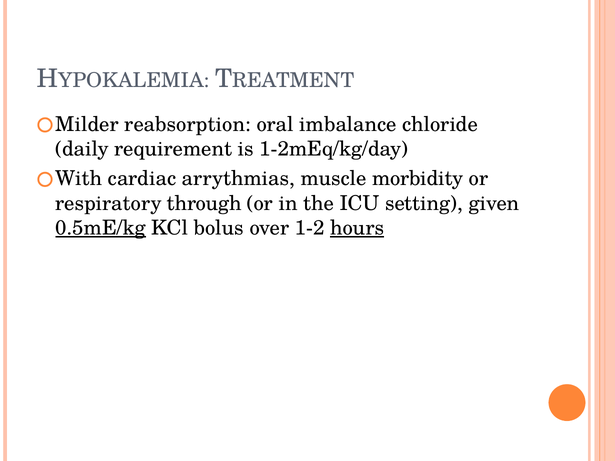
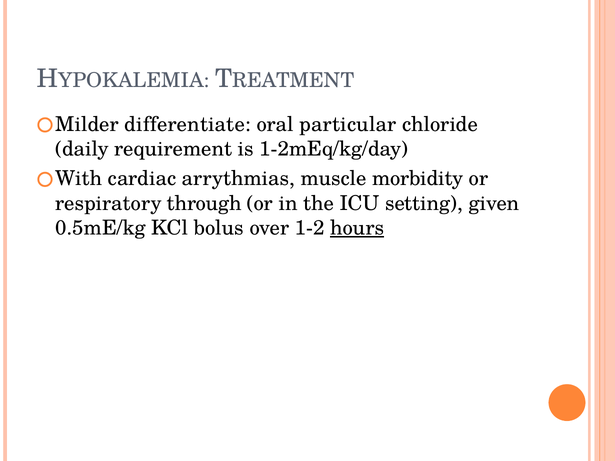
reabsorption: reabsorption -> differentiate
imbalance: imbalance -> particular
0.5mE/kg underline: present -> none
